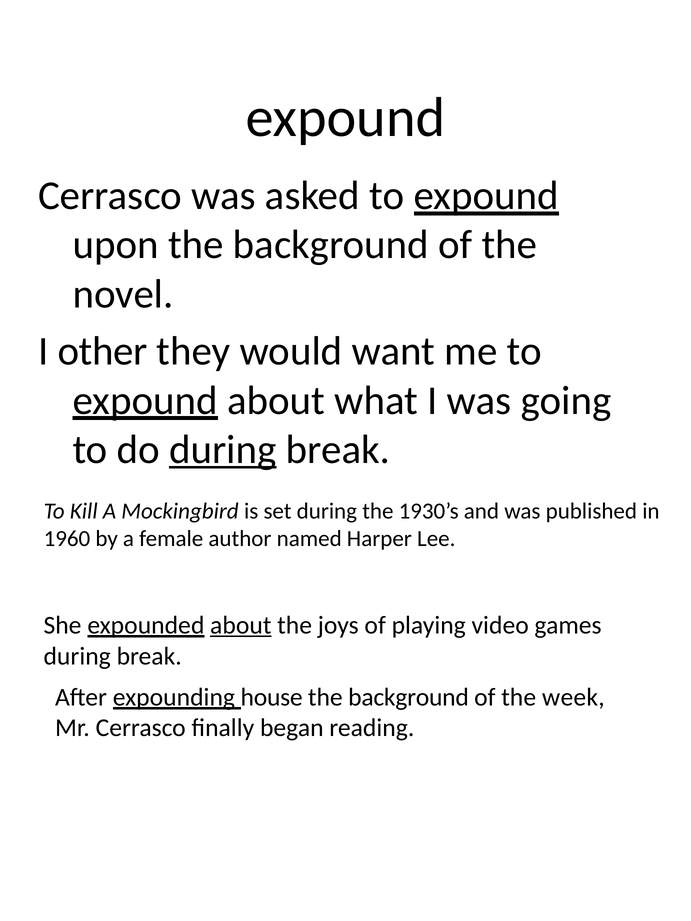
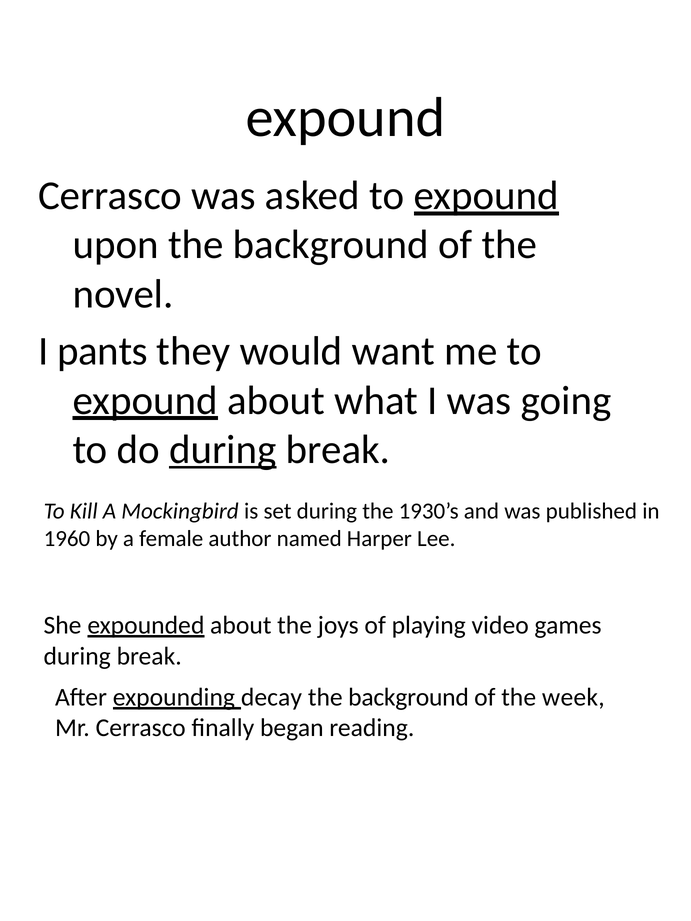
other: other -> pants
about at (241, 626) underline: present -> none
house: house -> decay
